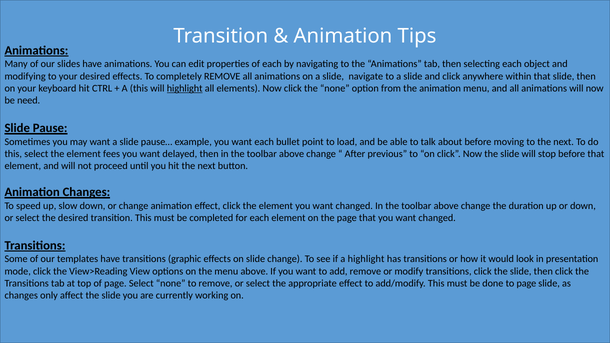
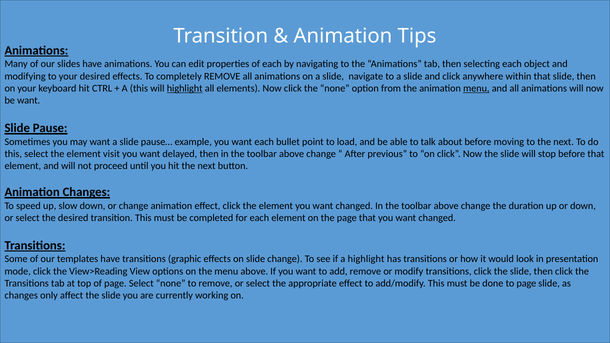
menu at (476, 88) underline: none -> present
be need: need -> want
fees: fees -> visit
